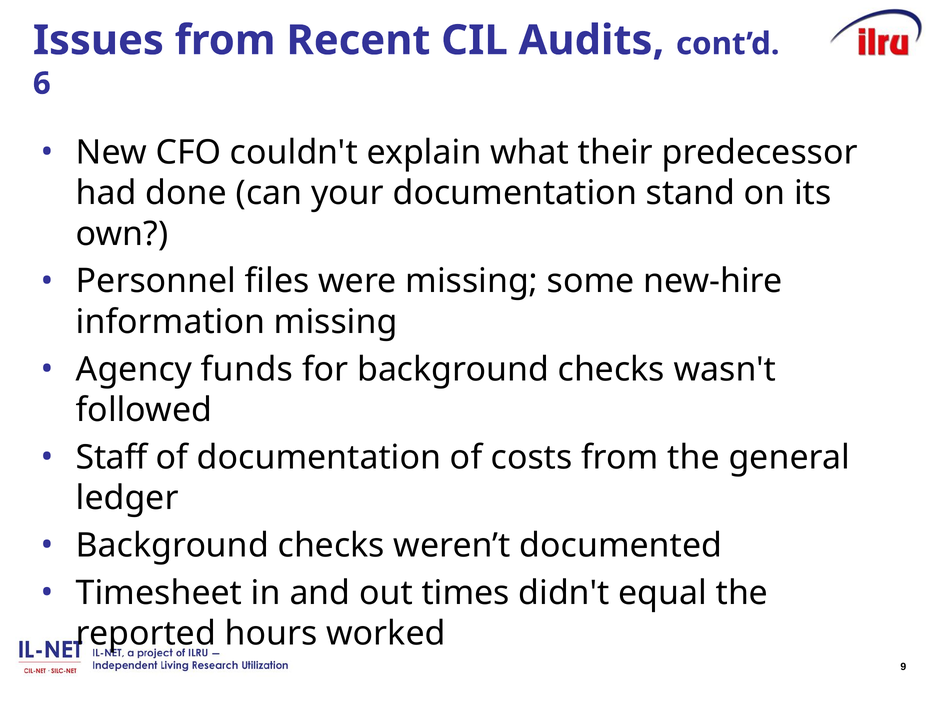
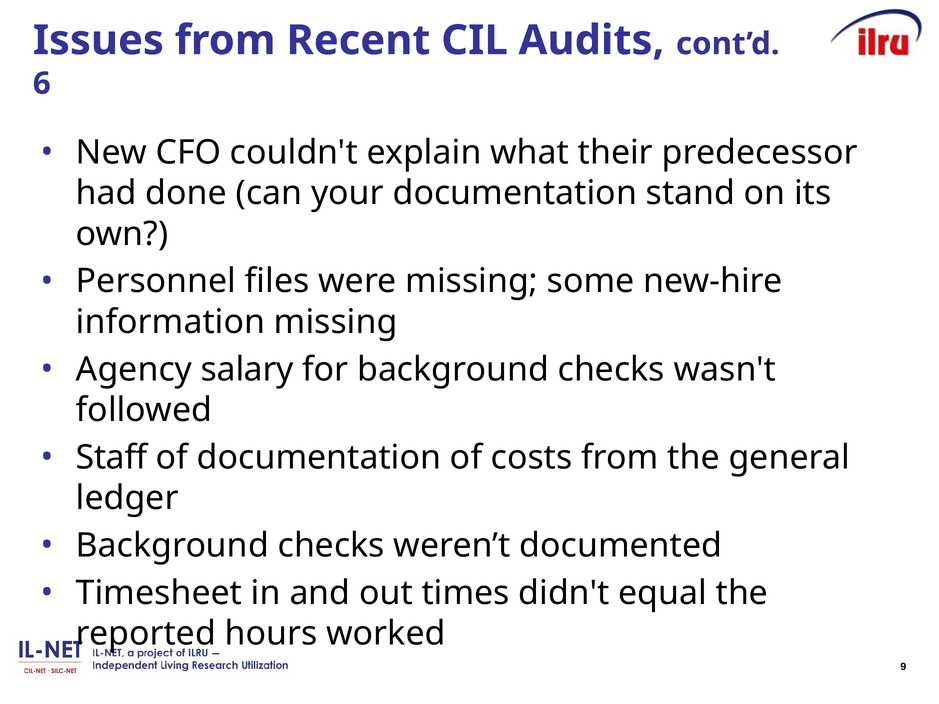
funds: funds -> salary
